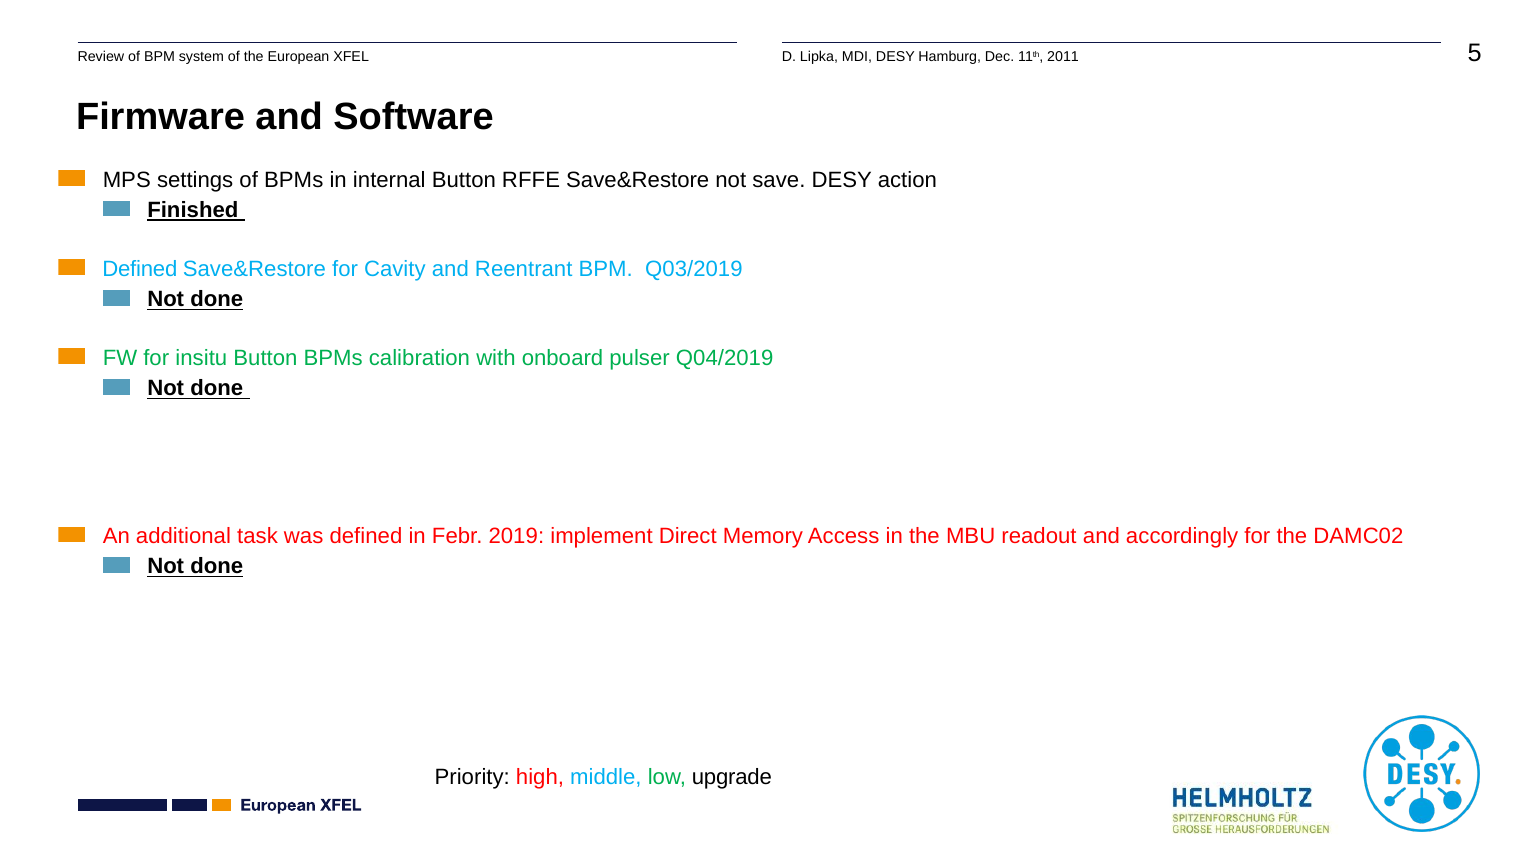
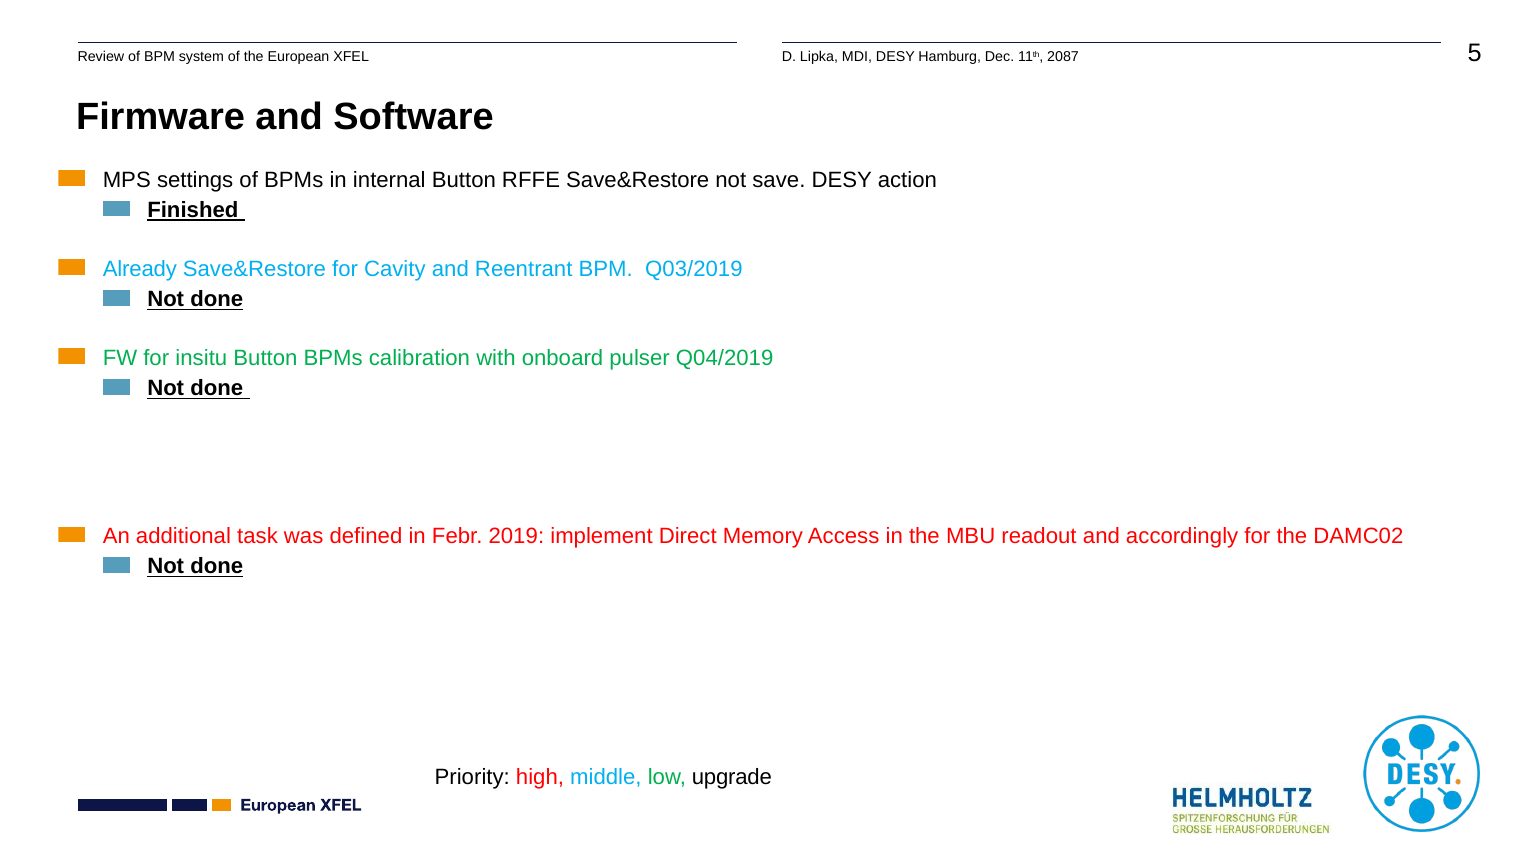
2011: 2011 -> 2087
Defined at (140, 269): Defined -> Already
